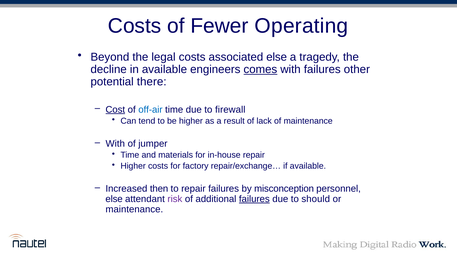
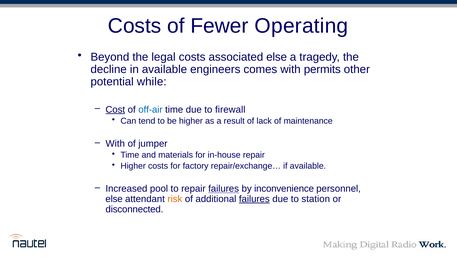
comes underline: present -> none
with failures: failures -> permits
there: there -> while
then: then -> pool
failures at (224, 189) underline: none -> present
misconception: misconception -> inconvenience
risk colour: purple -> orange
should: should -> station
maintenance at (134, 209): maintenance -> disconnected
